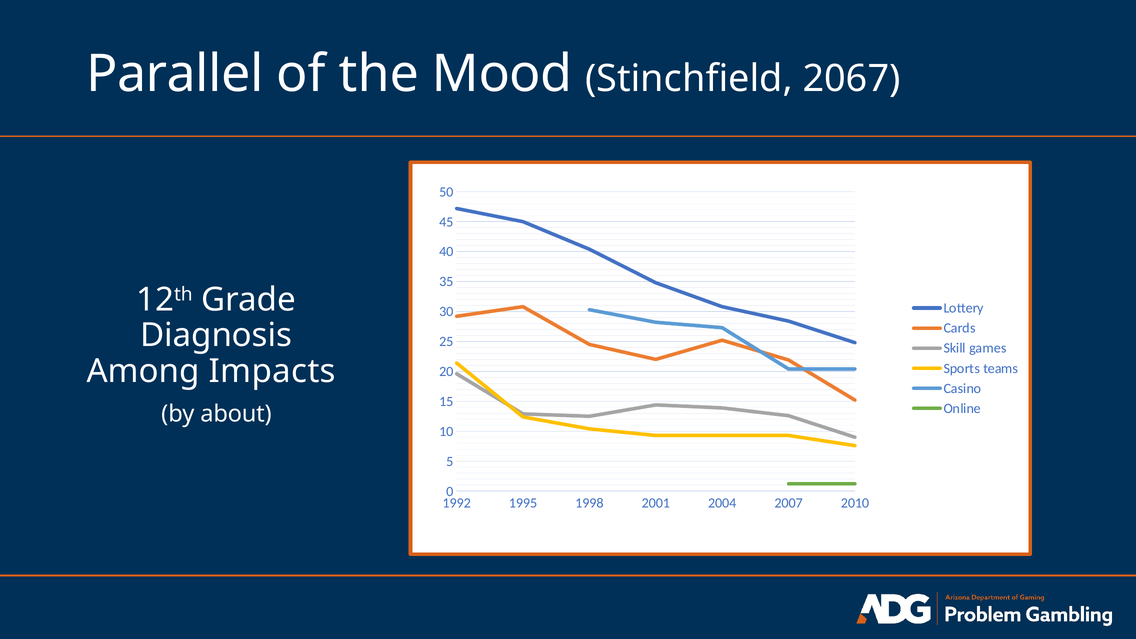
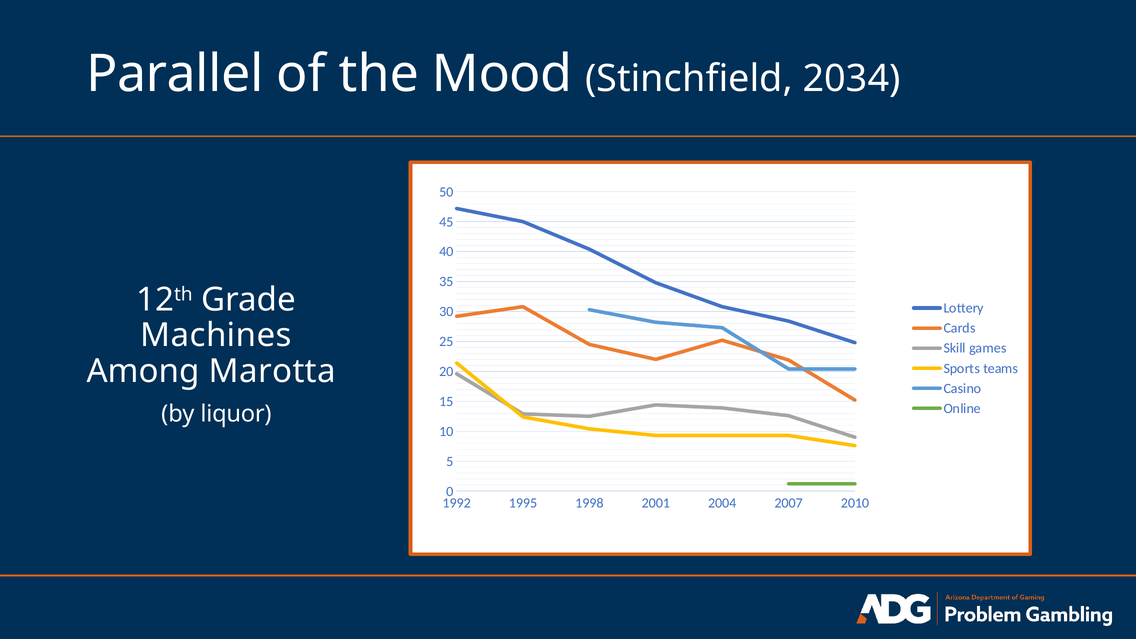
2067: 2067 -> 2034
Diagnosis: Diagnosis -> Machines
Impacts: Impacts -> Marotta
about: about -> liquor
